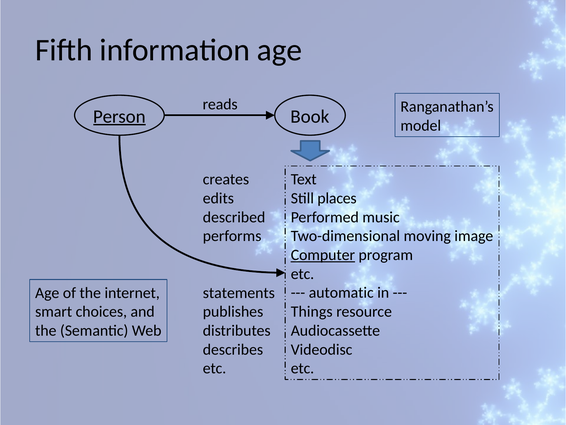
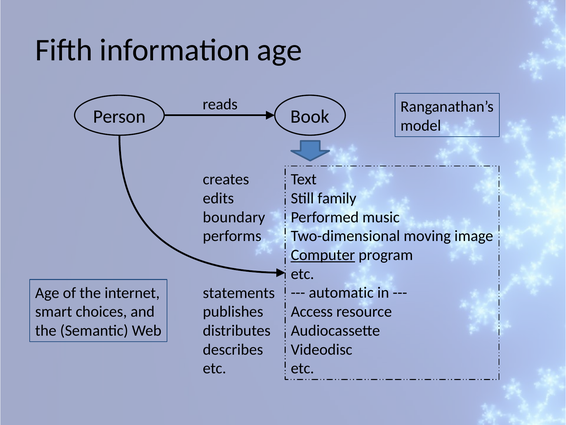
Person underline: present -> none
places: places -> family
described: described -> boundary
Things: Things -> Access
